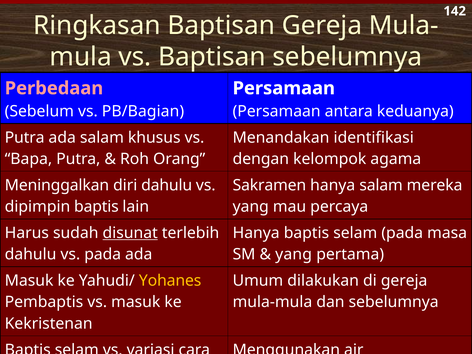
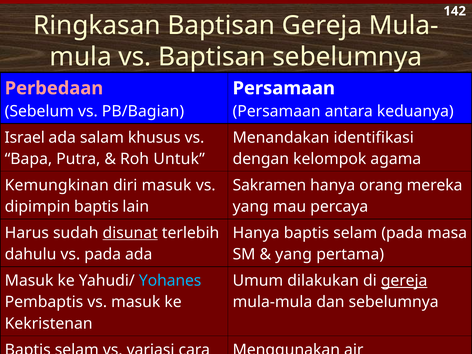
Putra at (25, 138): Putra -> Israel
Orang: Orang -> Untuk
Meninggalkan: Meninggalkan -> Kemungkinan
diri dahulu: dahulu -> masuk
hanya salam: salam -> orang
Yohanes colour: yellow -> light blue
gereja at (404, 281) underline: none -> present
